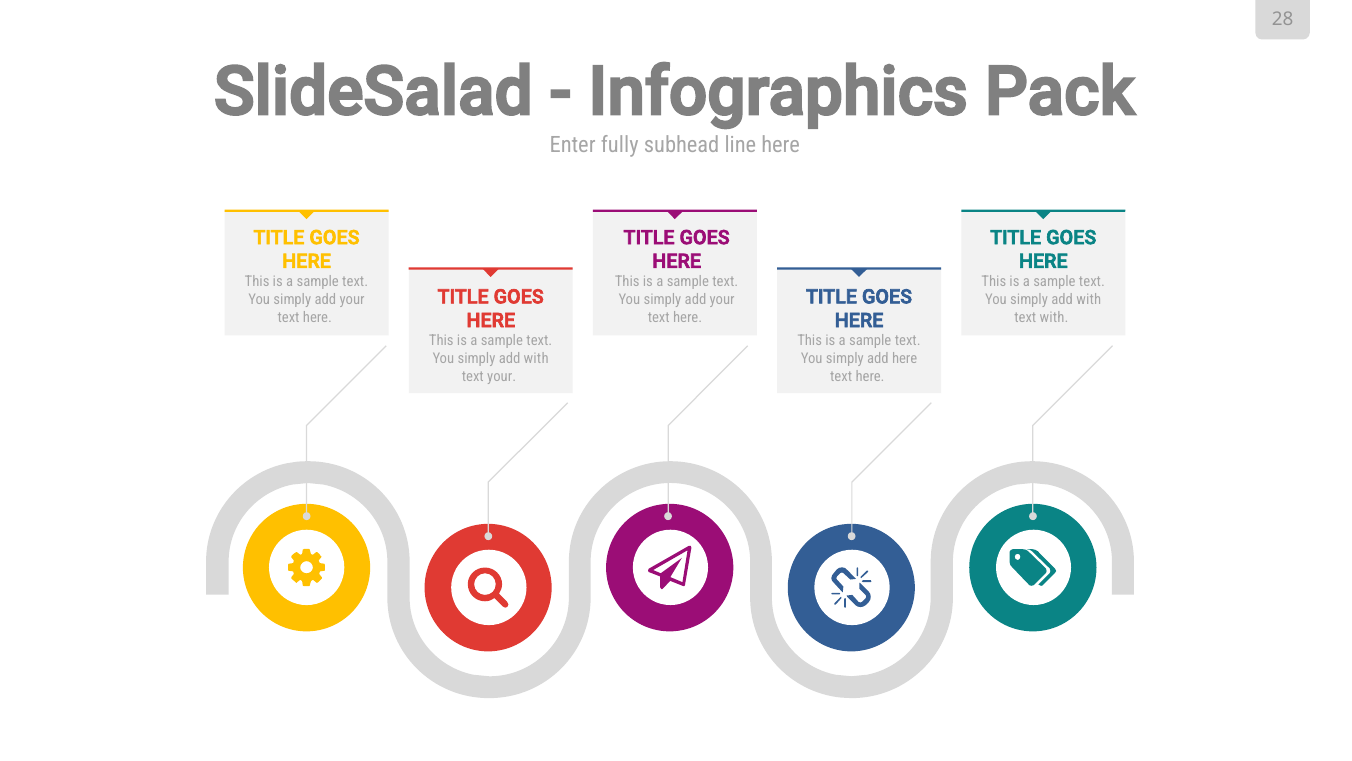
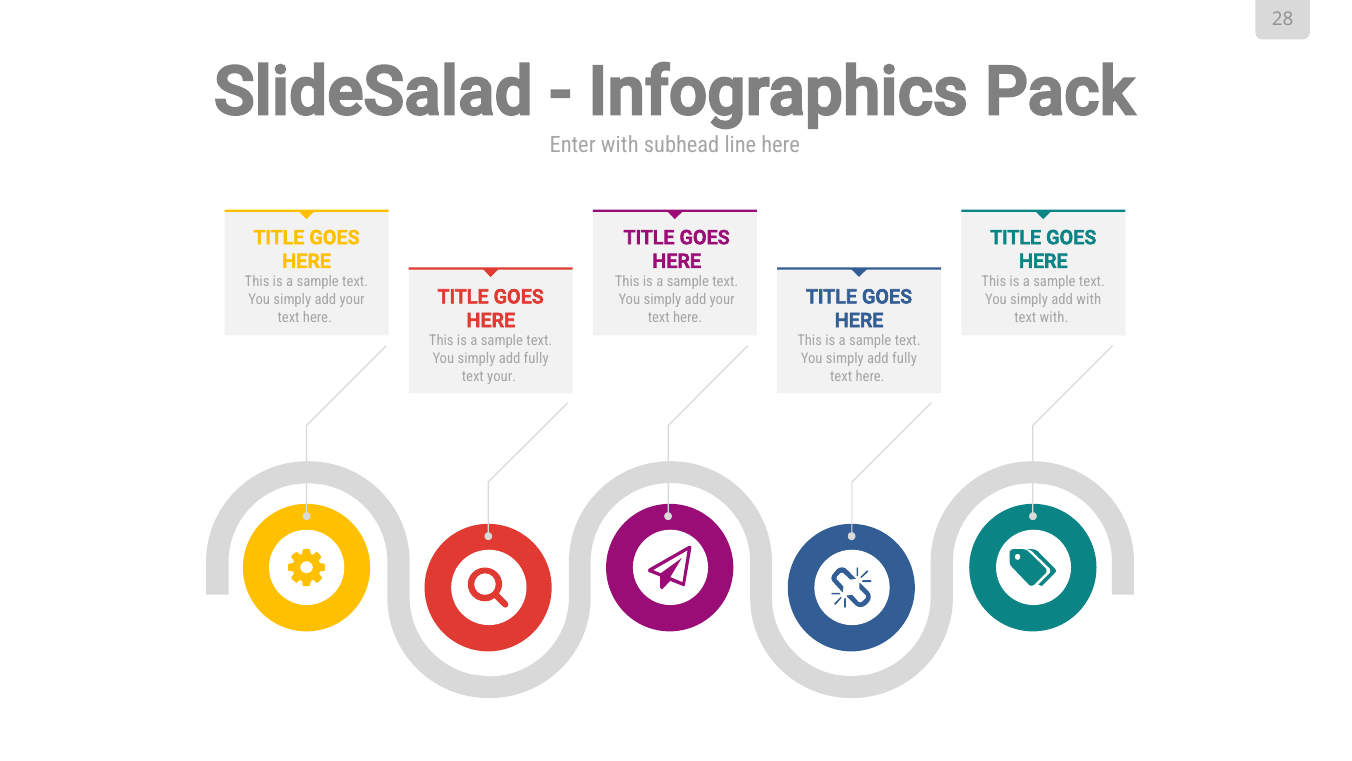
Enter fully: fully -> with
with at (536, 358): with -> fully
here at (905, 358): here -> fully
